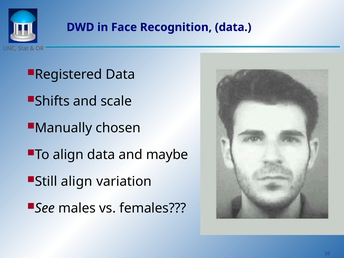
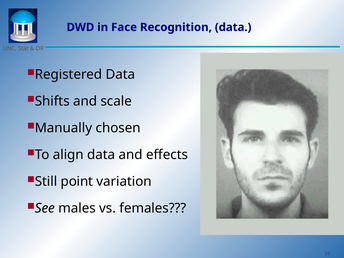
maybe: maybe -> effects
Still align: align -> point
